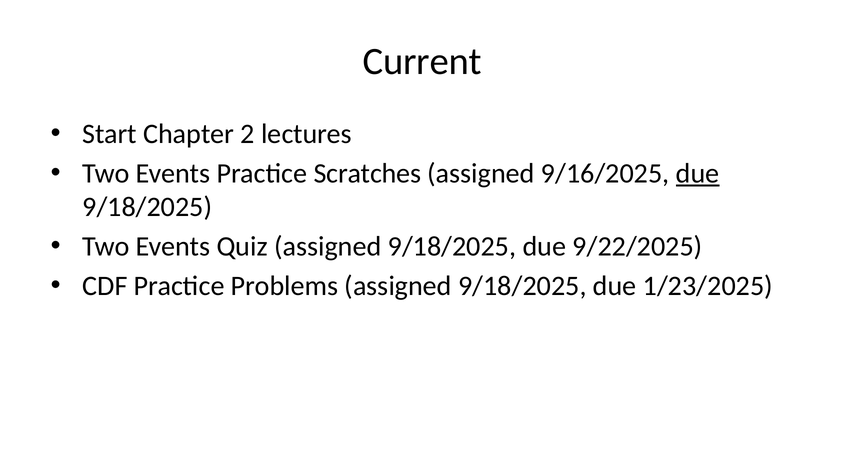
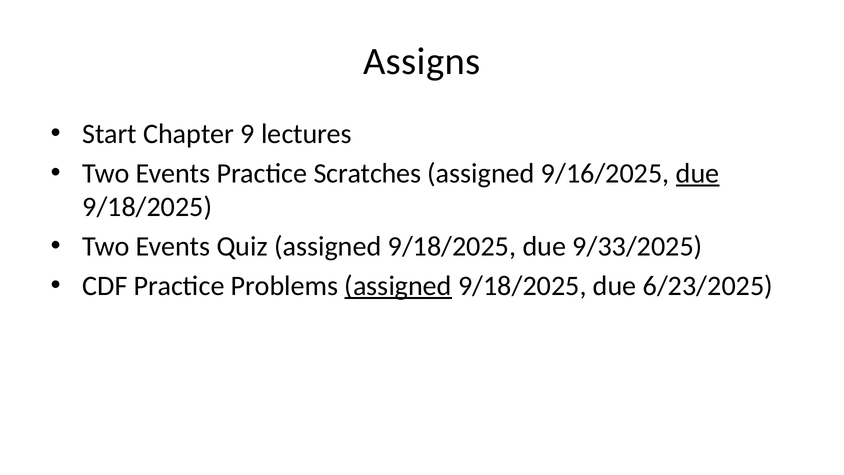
Current: Current -> Assigns
2: 2 -> 9
9/22/2025: 9/22/2025 -> 9/33/2025
assigned at (398, 286) underline: none -> present
1/23/2025: 1/23/2025 -> 6/23/2025
